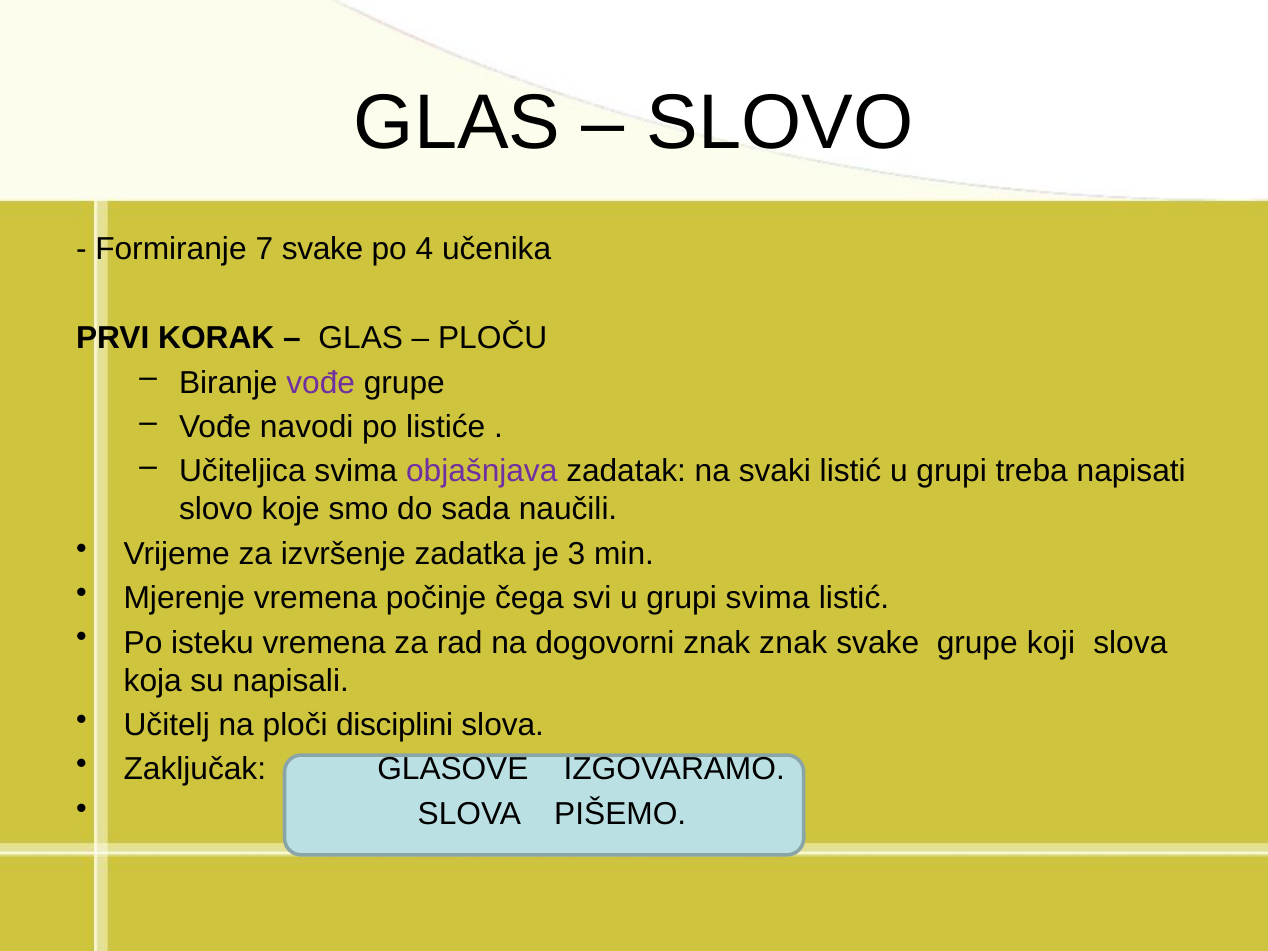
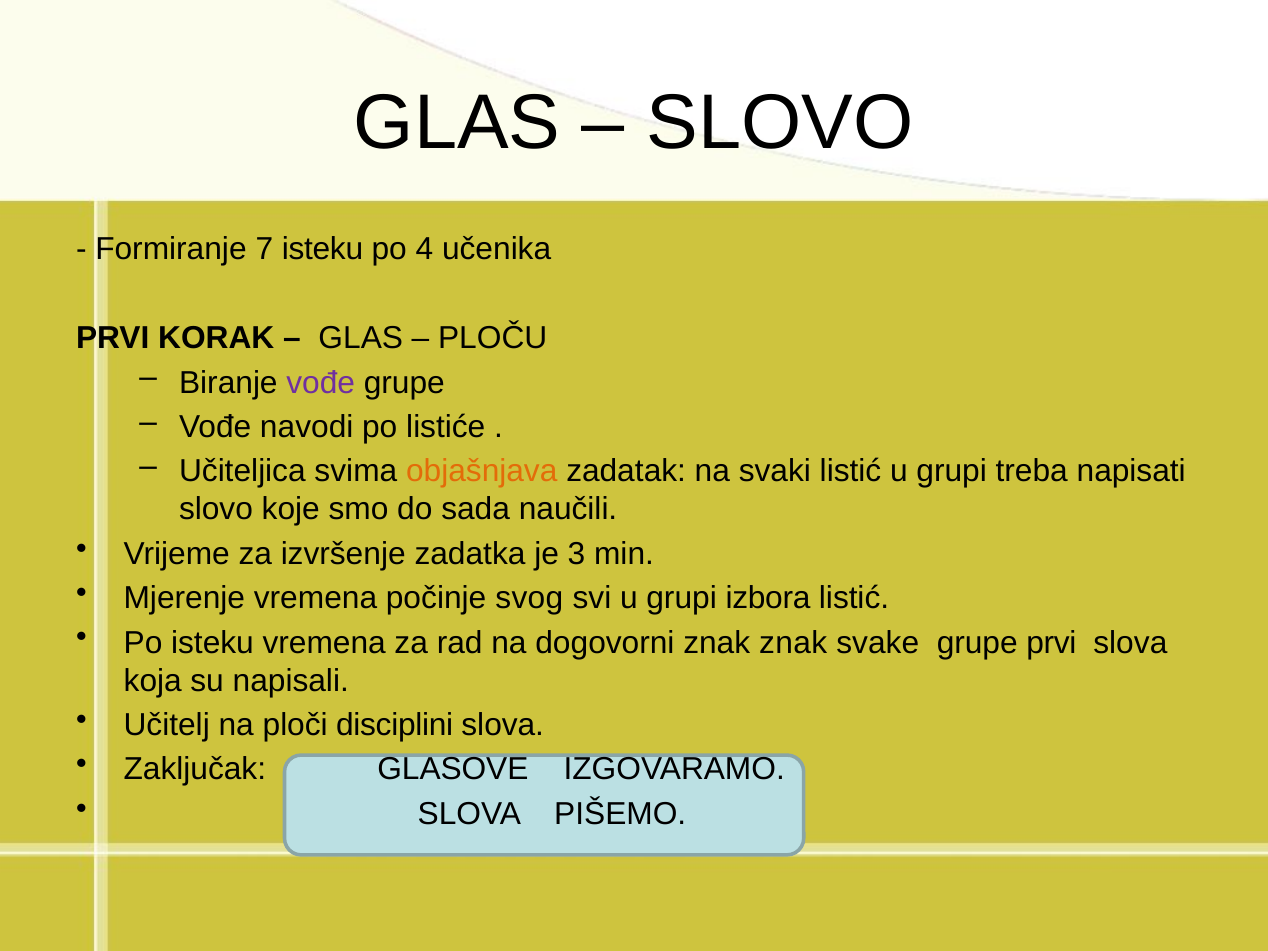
7 svake: svake -> isteku
objašnjava colour: purple -> orange
čega: čega -> svog
grupi svima: svima -> izbora
grupe koji: koji -> prvi
